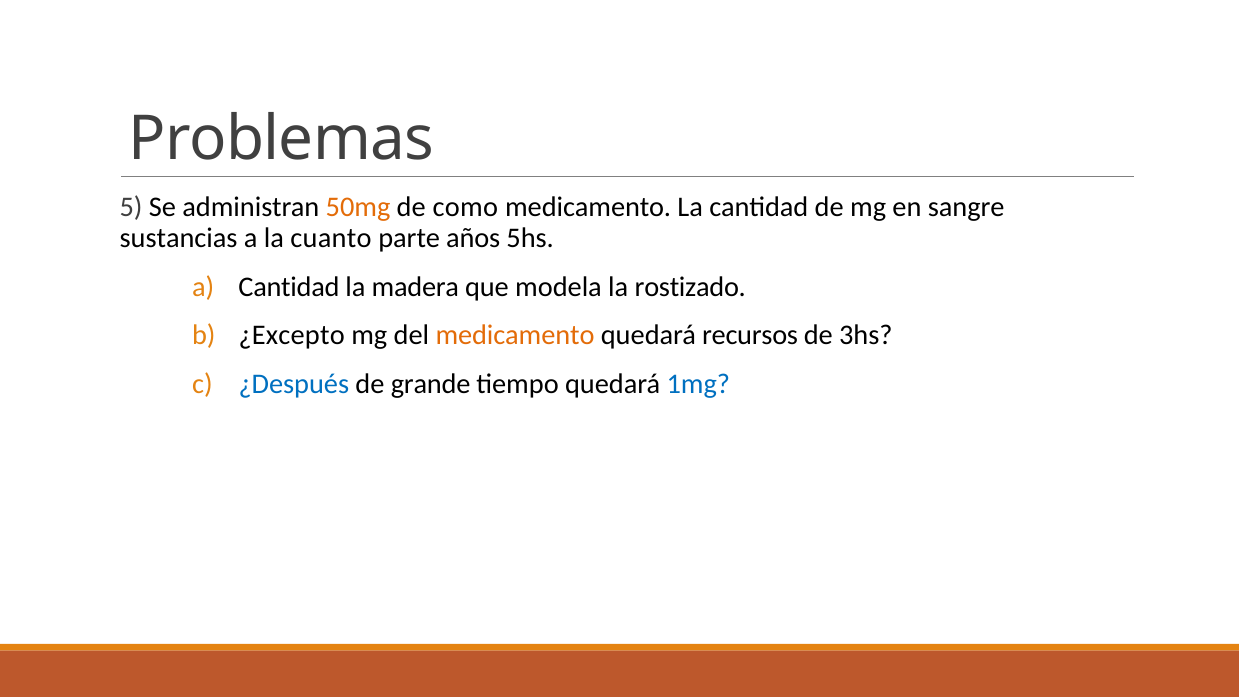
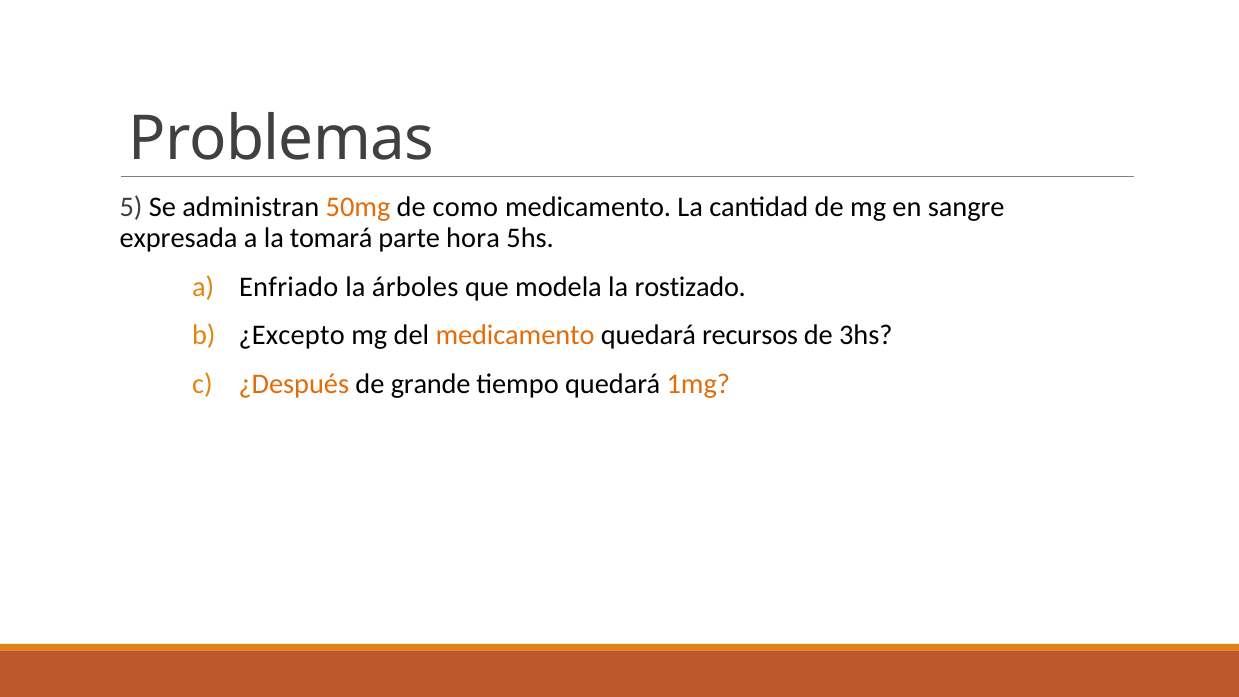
sustancias: sustancias -> expresada
cuanto: cuanto -> tomará
años: años -> hora
a Cantidad: Cantidad -> Enfriado
madera: madera -> árboles
¿Después colour: blue -> orange
1mg colour: blue -> orange
